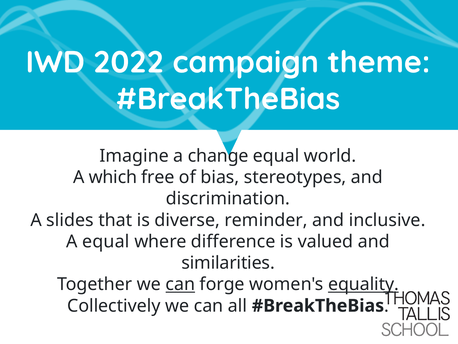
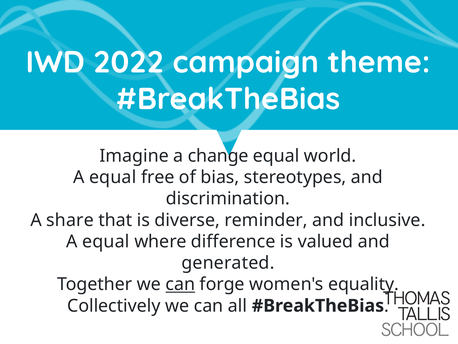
which at (113, 177): which -> equal
slides: slides -> share
similarities: similarities -> generated
equality underline: present -> none
